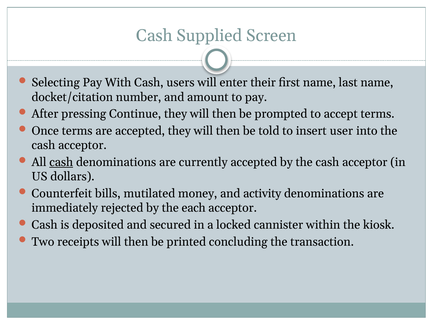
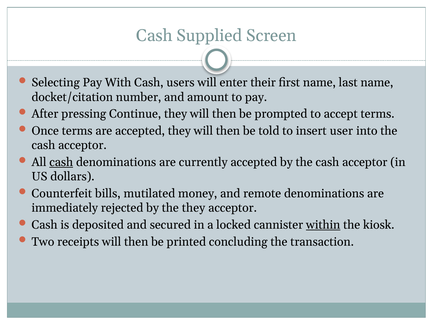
activity: activity -> remote
the each: each -> they
within underline: none -> present
